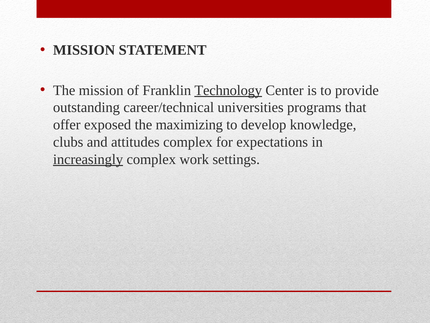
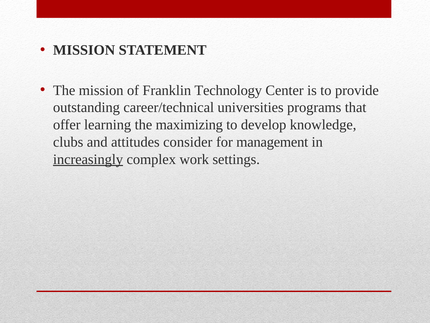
Technology underline: present -> none
exposed: exposed -> learning
attitudes complex: complex -> consider
expectations: expectations -> management
